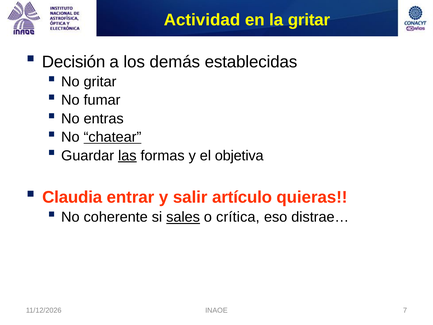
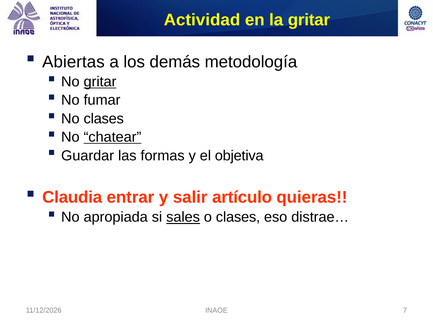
Decisión: Decisión -> Abiertas
establecidas: establecidas -> metodología
gritar at (100, 82) underline: none -> present
No entras: entras -> clases
las underline: present -> none
coherente: coherente -> apropiada
o crítica: crítica -> clases
